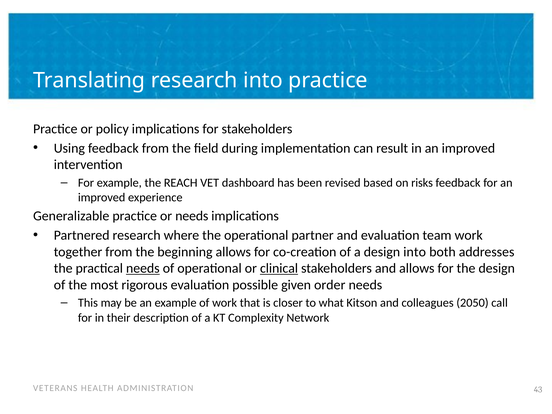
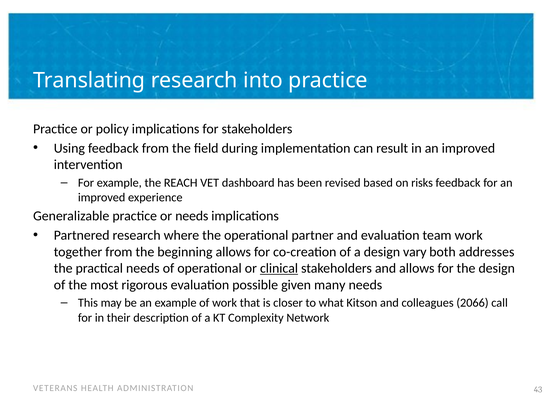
design into: into -> vary
needs at (143, 268) underline: present -> none
order: order -> many
2050: 2050 -> 2066
